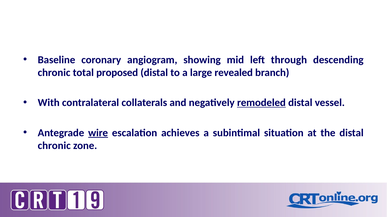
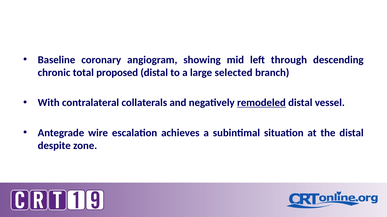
revealed: revealed -> selected
wire underline: present -> none
chronic at (54, 146): chronic -> despite
